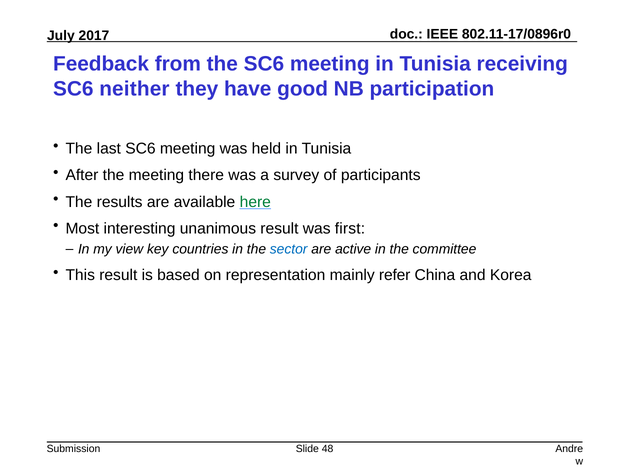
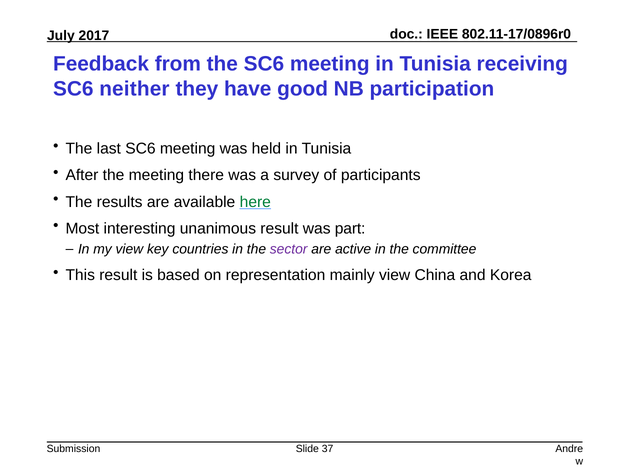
first: first -> part
sector colour: blue -> purple
mainly refer: refer -> view
48: 48 -> 37
